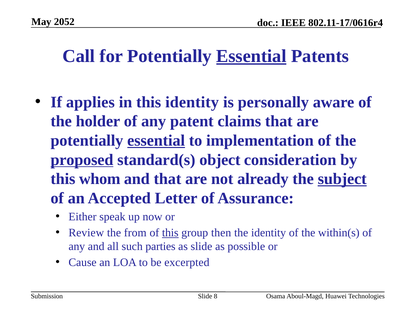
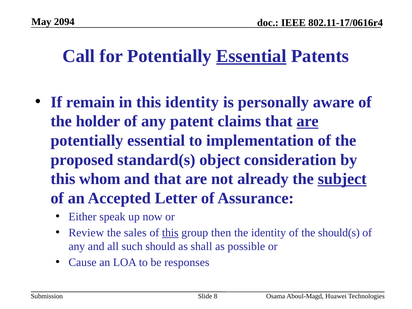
2052: 2052 -> 2094
applies: applies -> remain
are at (308, 121) underline: none -> present
essential at (156, 141) underline: present -> none
proposed underline: present -> none
from: from -> sales
within(s: within(s -> should(s
parties: parties -> should
as slide: slide -> shall
excerpted: excerpted -> responses
